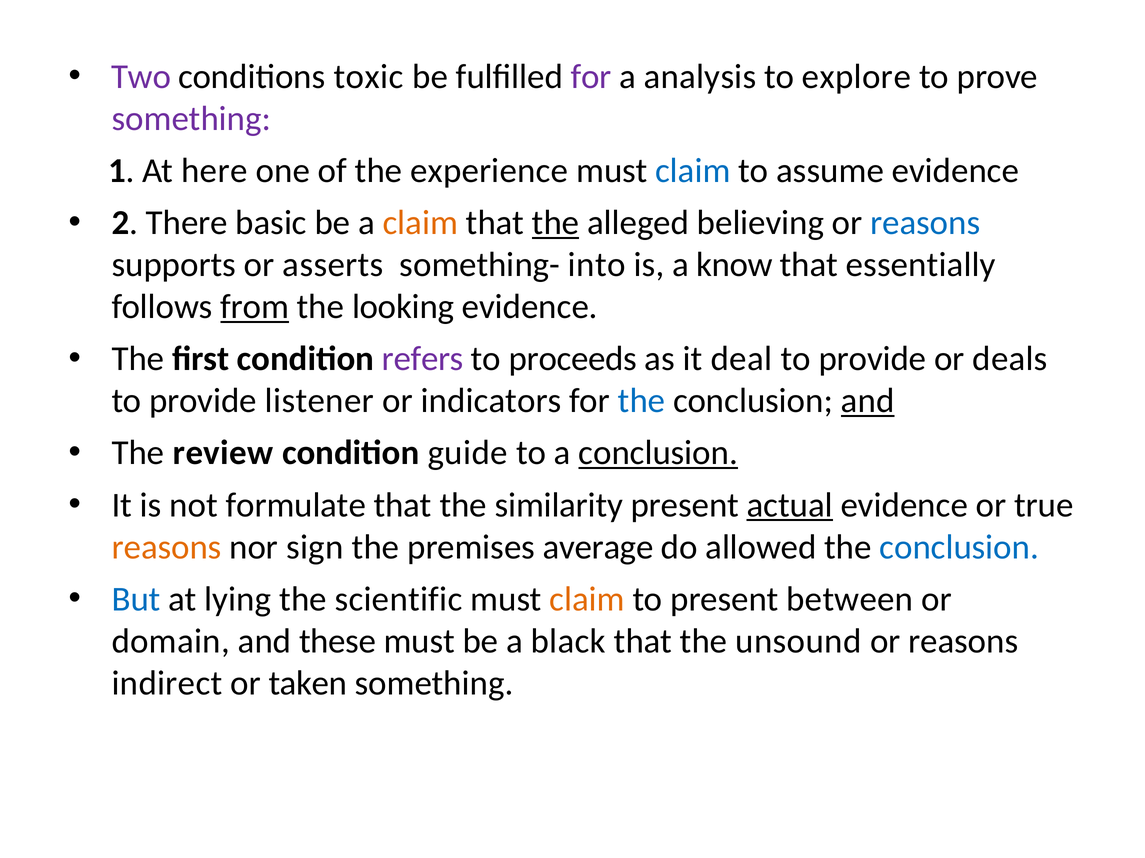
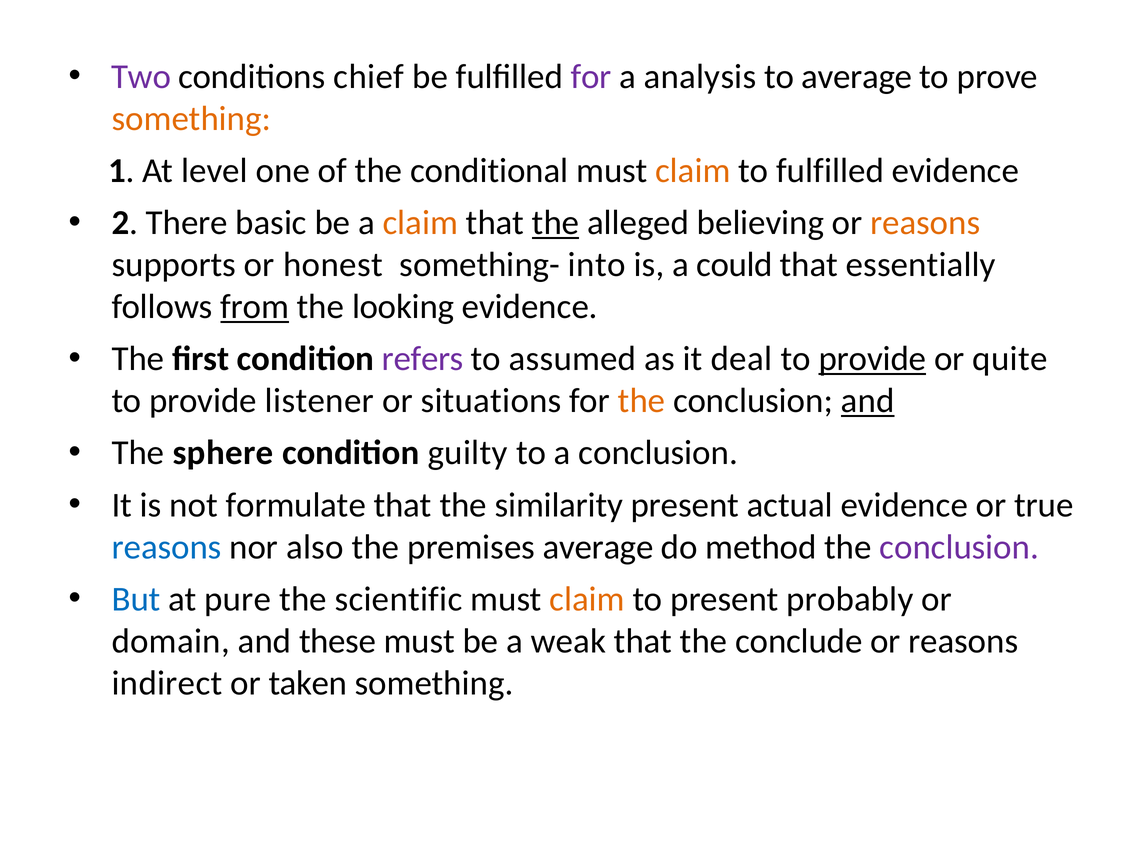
toxic: toxic -> chief
to explore: explore -> average
something at (191, 119) colour: purple -> orange
here: here -> level
experience: experience -> conditional
claim at (693, 171) colour: blue -> orange
to assume: assume -> fulfilled
reasons at (925, 223) colour: blue -> orange
asserts: asserts -> honest
know: know -> could
proceeds: proceeds -> assumed
provide at (872, 359) underline: none -> present
deals: deals -> quite
indicators: indicators -> situations
the at (642, 401) colour: blue -> orange
review: review -> sphere
guide: guide -> guilty
conclusion at (658, 453) underline: present -> none
actual underline: present -> none
reasons at (167, 547) colour: orange -> blue
sign: sign -> also
allowed: allowed -> method
conclusion at (959, 547) colour: blue -> purple
lying: lying -> pure
between: between -> probably
black: black -> weak
unsound: unsound -> conclude
